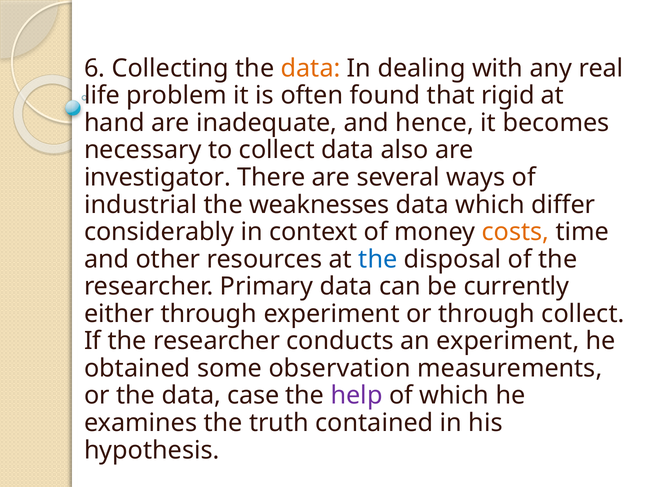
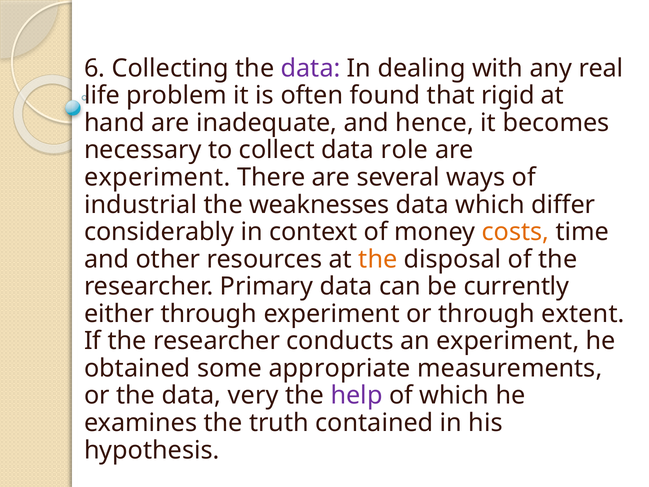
data at (311, 68) colour: orange -> purple
also: also -> role
investigator at (157, 177): investigator -> experiment
the at (378, 259) colour: blue -> orange
through collect: collect -> extent
observation: observation -> appropriate
case: case -> very
